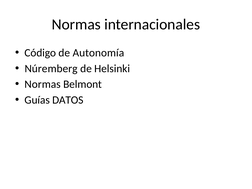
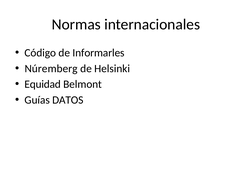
Autonomía: Autonomía -> Informarles
Normas at (43, 84): Normas -> Equidad
